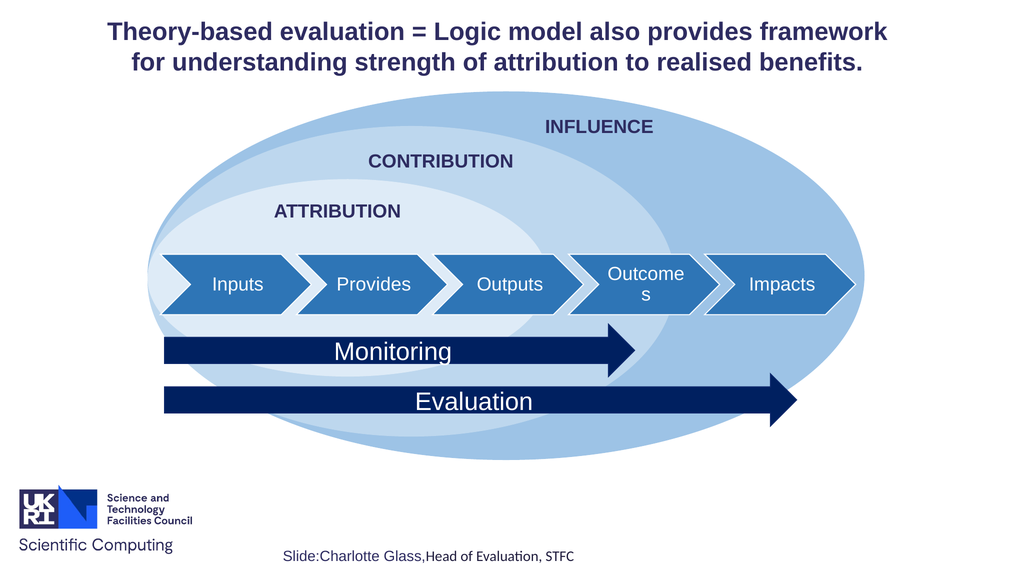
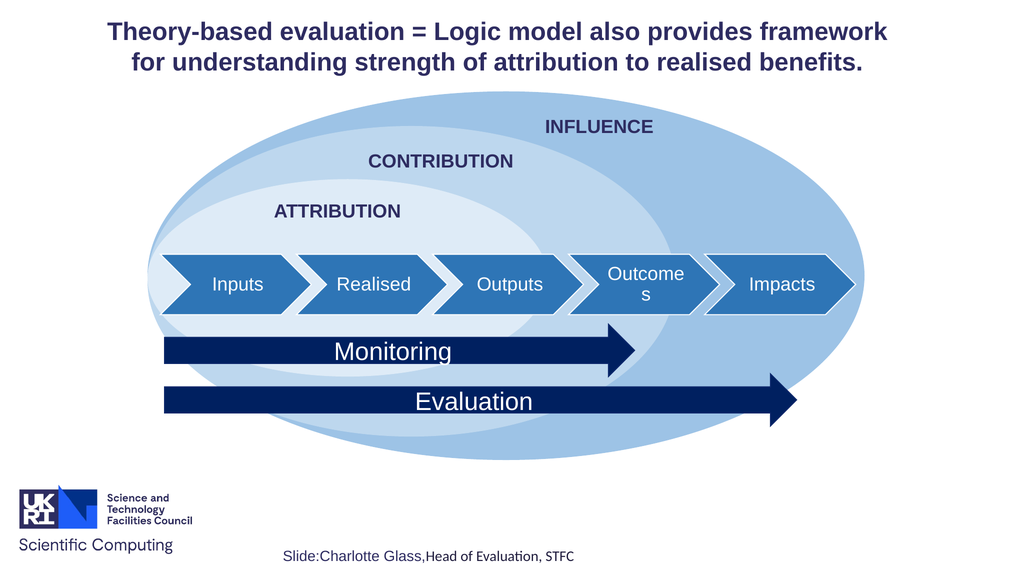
Inputs Provides: Provides -> Realised
